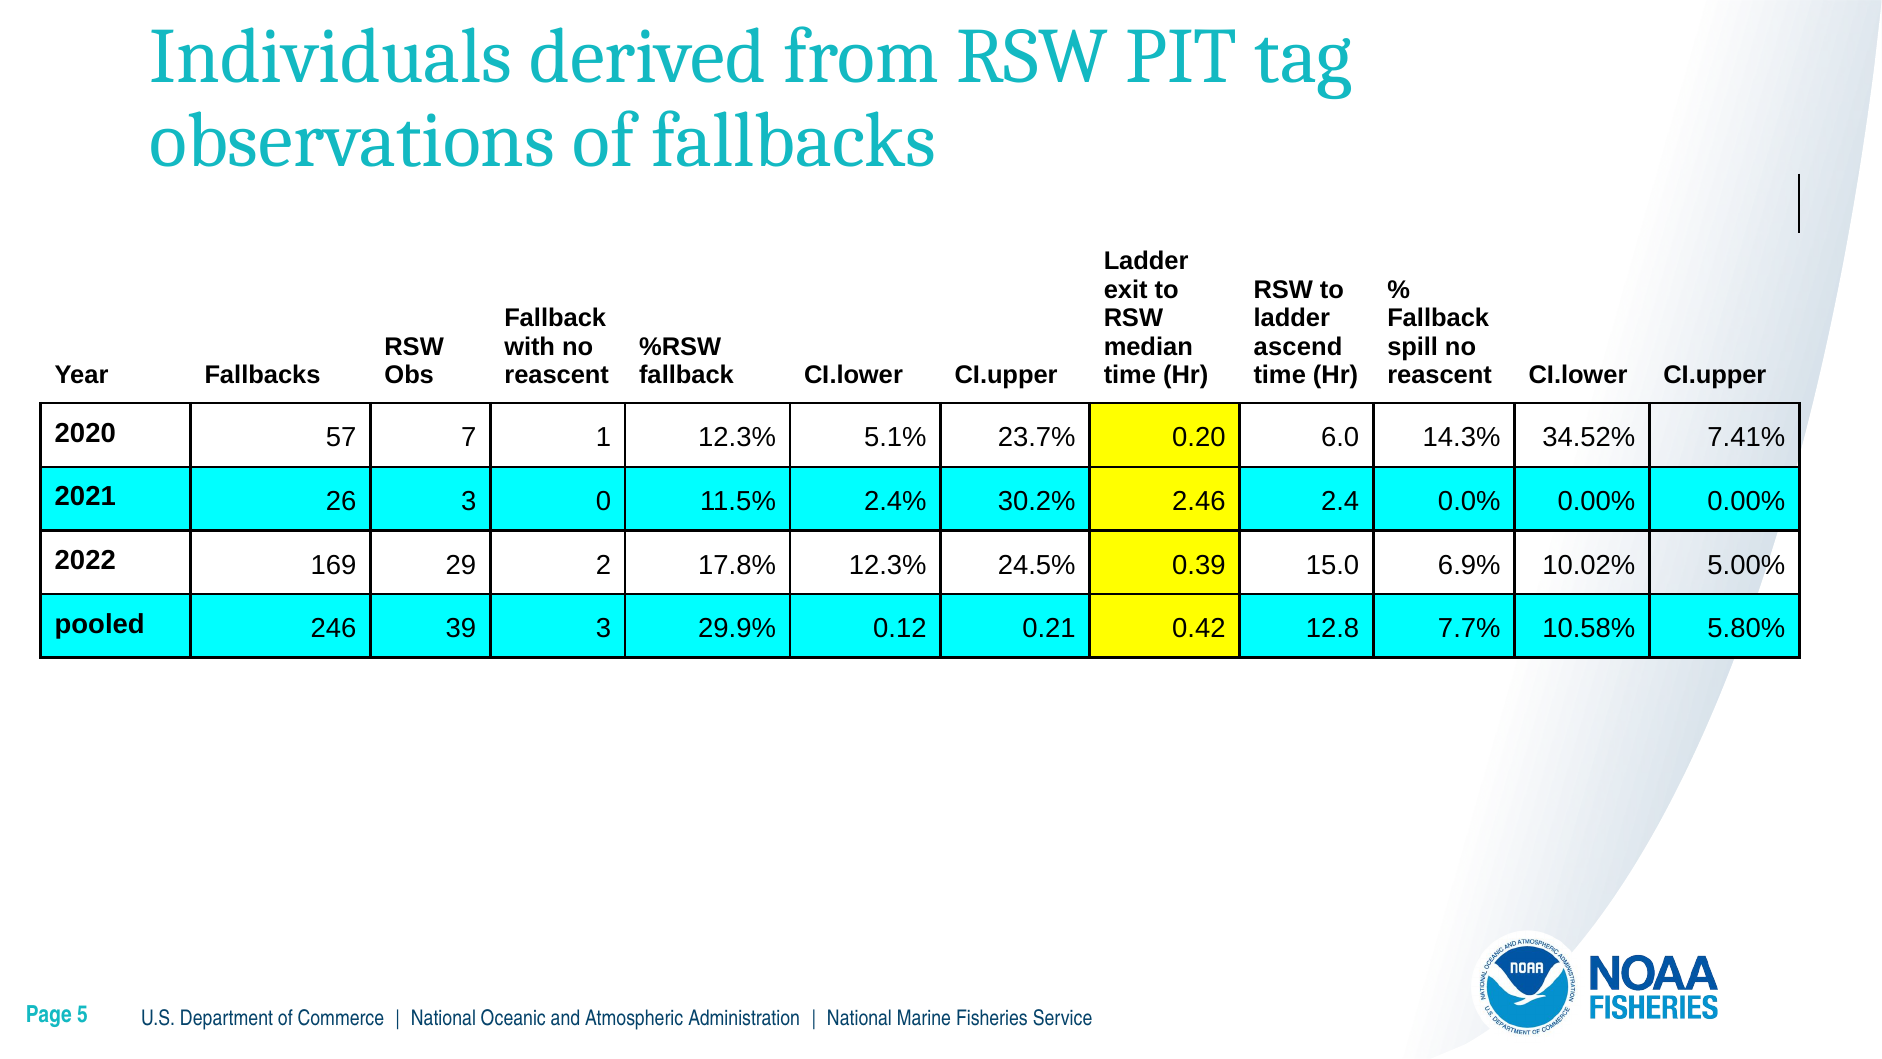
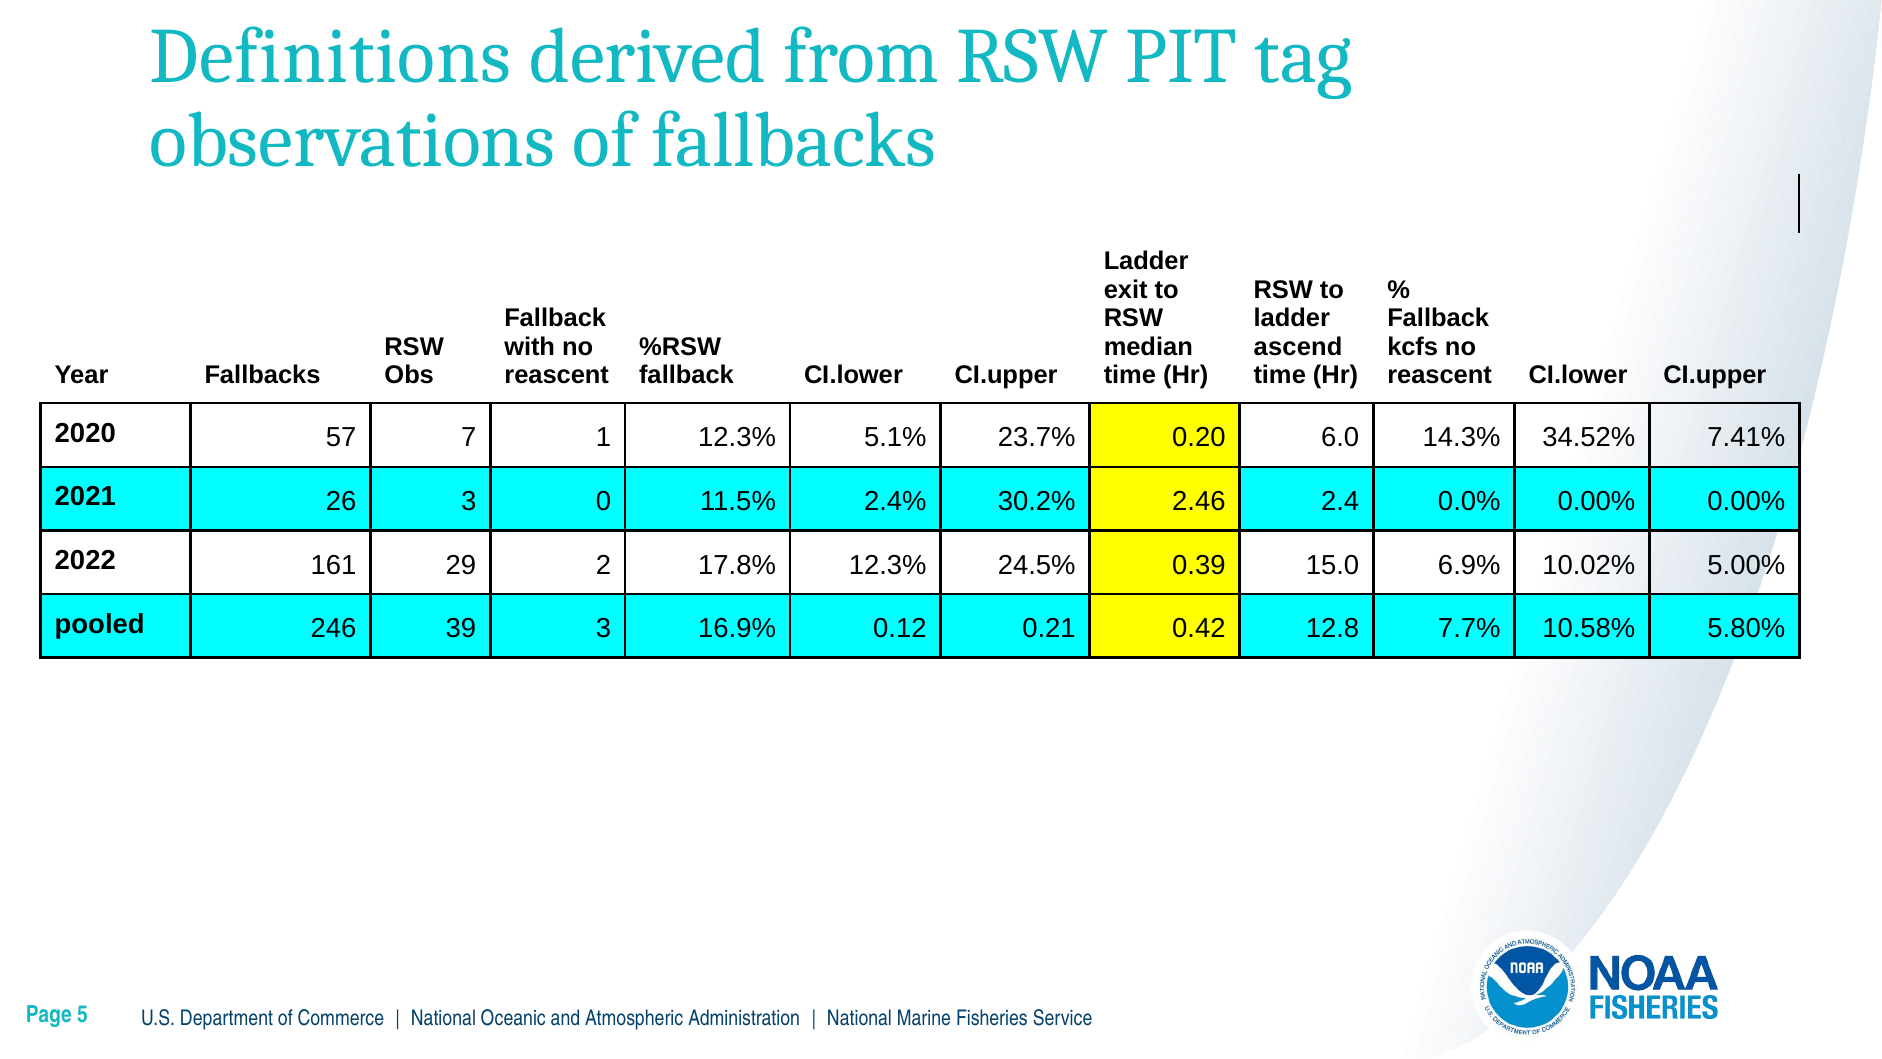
Individuals: Individuals -> Definitions
spill: spill -> kcfs
169: 169 -> 161
29.9%: 29.9% -> 16.9%
